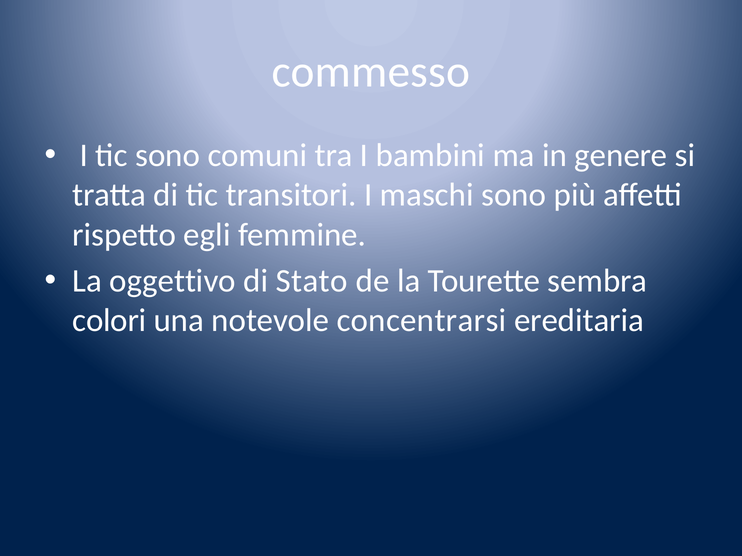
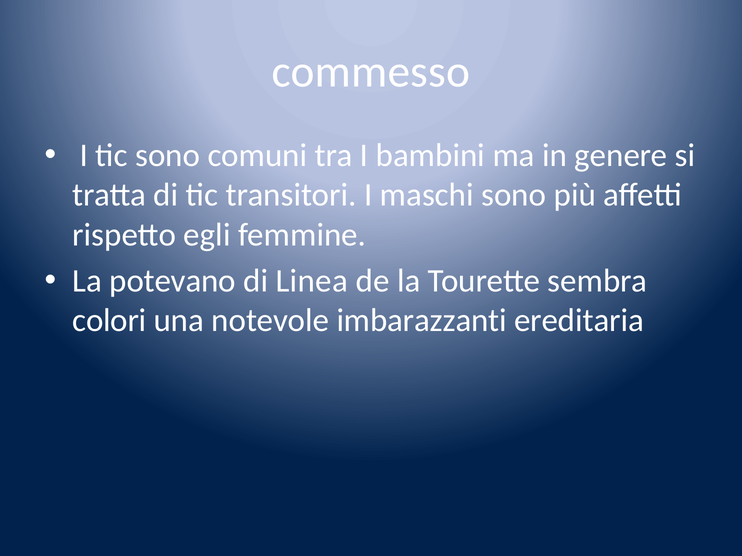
oggettivo: oggettivo -> potevano
Stato: Stato -> Linea
concentrarsi: concentrarsi -> imbarazzanti
